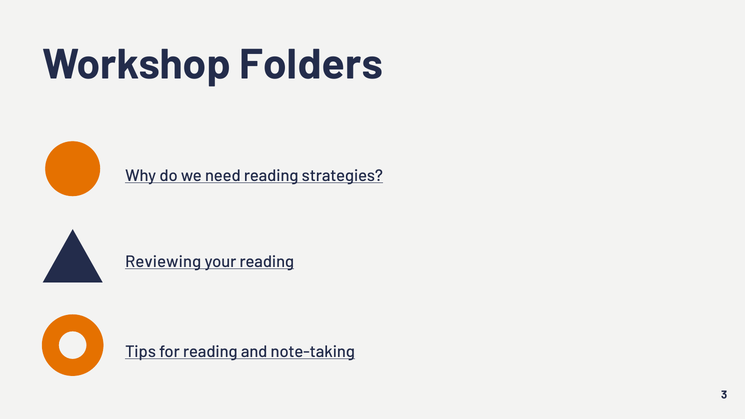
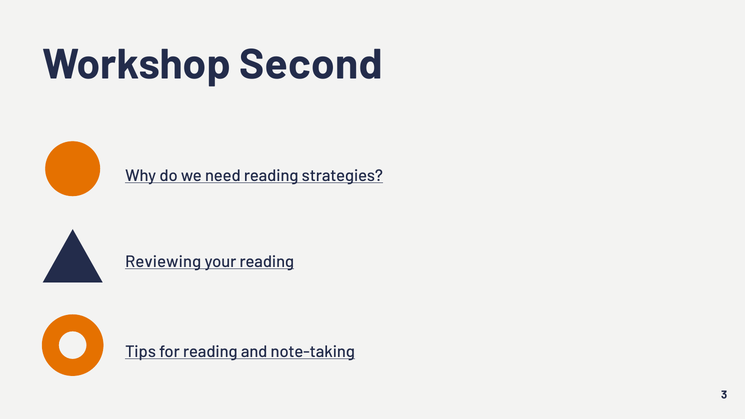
Folders: Folders -> Second
